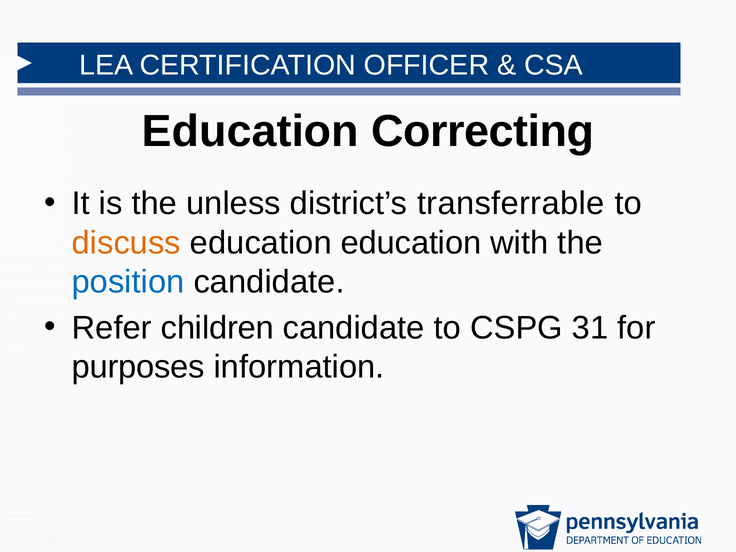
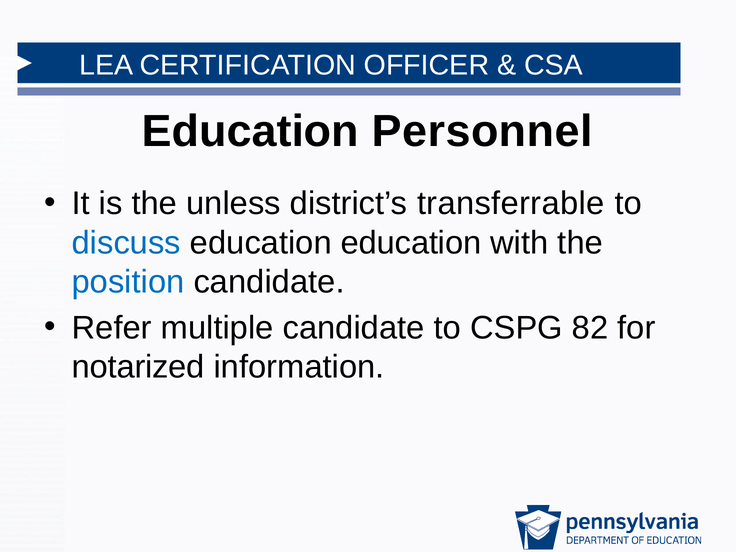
Correcting: Correcting -> Personnel
discuss colour: orange -> blue
children: children -> multiple
31: 31 -> 82
purposes: purposes -> notarized
